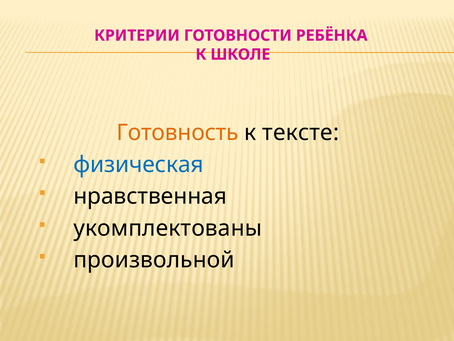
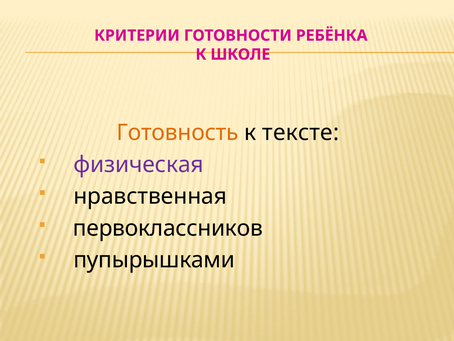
физическая colour: blue -> purple
укомплектованы: укомплектованы -> первоклассников
произвольной: произвольной -> пупырышками
